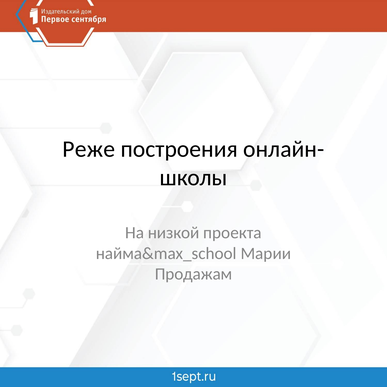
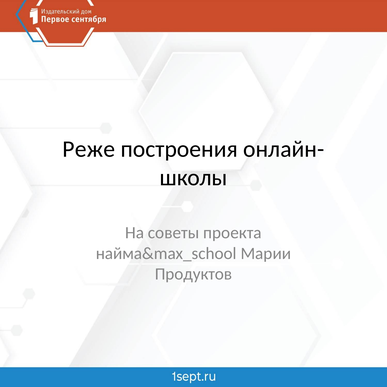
низкой: низкой -> советы
Продажам: Продажам -> Продуктов
